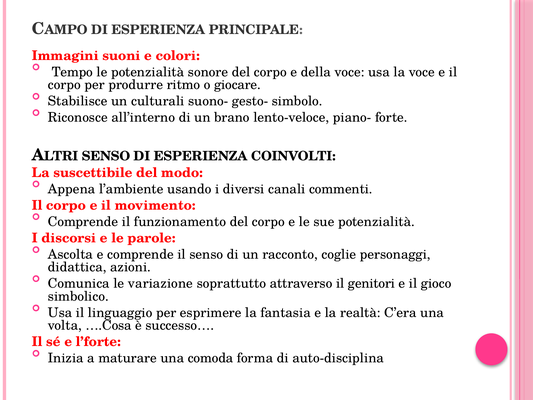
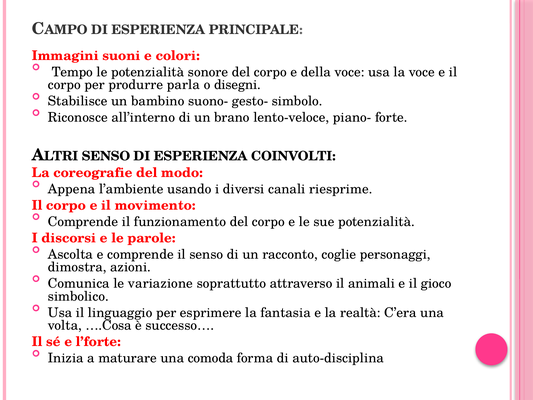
ritmo: ritmo -> parla
giocare: giocare -> disegni
culturali: culturali -> bambino
suscettibile: suscettibile -> coreografie
commenti: commenti -> riesprime
didattica: didattica -> dimostra
genitori: genitori -> animali
